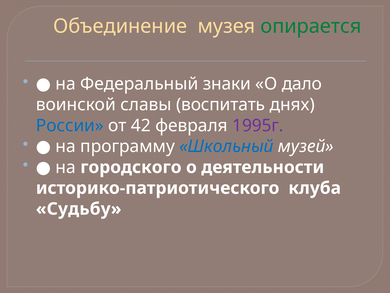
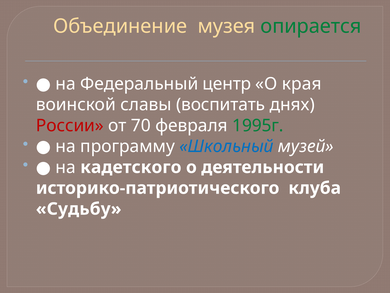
знаки: знаки -> центр
дало: дало -> края
России colour: blue -> red
42: 42 -> 70
1995г colour: purple -> green
городского: городского -> кадетского
